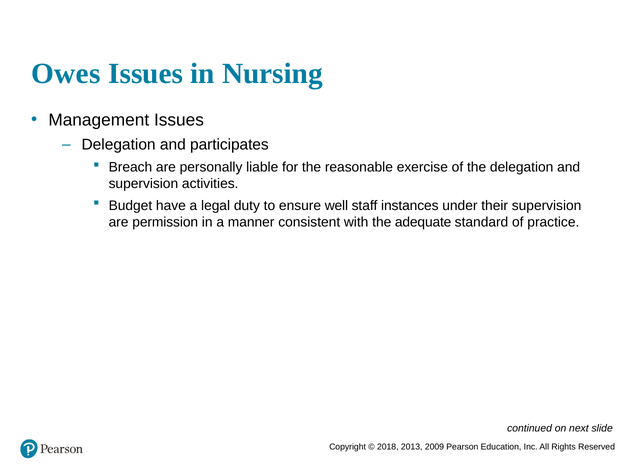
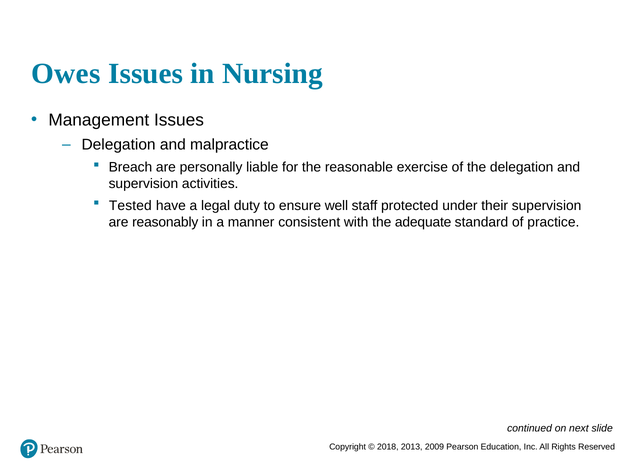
participates: participates -> malpractice
Budget: Budget -> Tested
instances: instances -> protected
permission: permission -> reasonably
